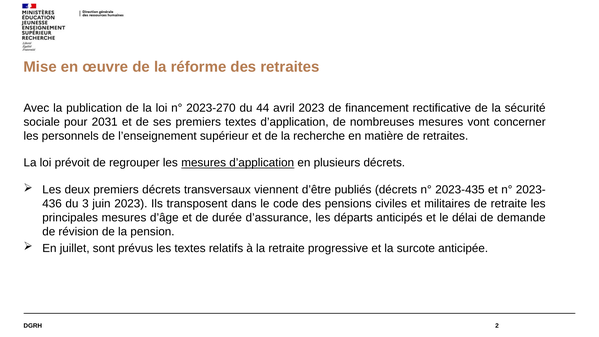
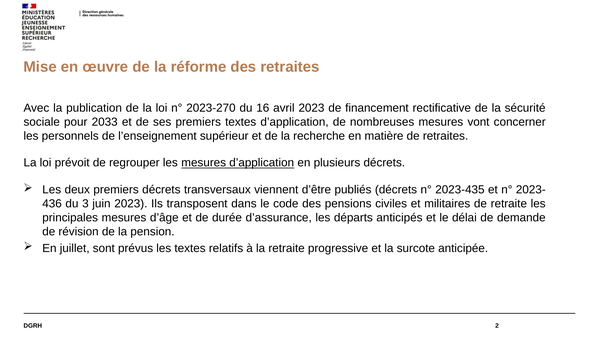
44: 44 -> 16
2031: 2031 -> 2033
